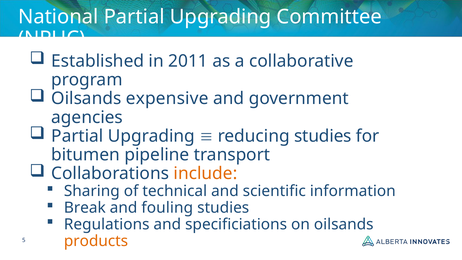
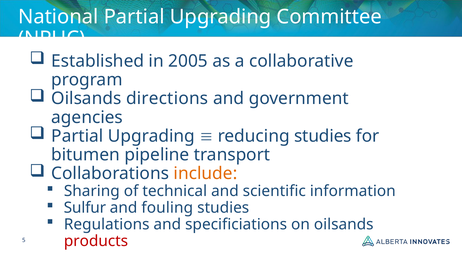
2011: 2011 -> 2005
expensive: expensive -> directions
Break: Break -> Sulfur
products colour: orange -> red
